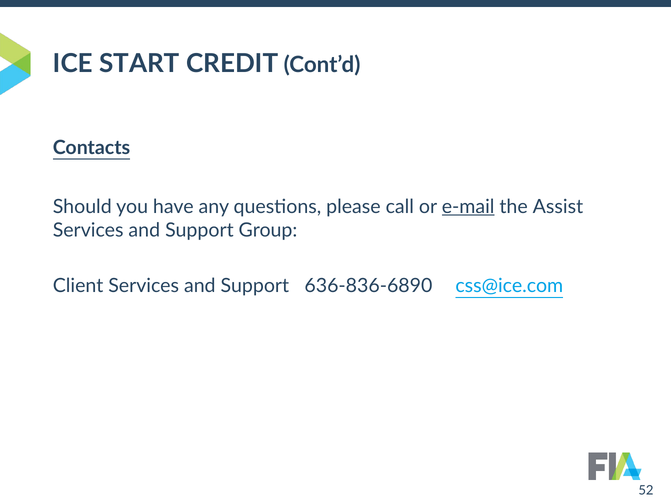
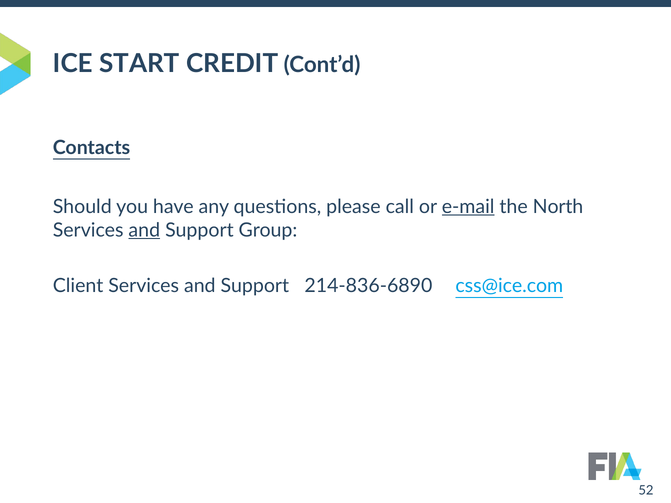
Assist: Assist -> North
and at (144, 230) underline: none -> present
636-836-6890: 636-836-6890 -> 214-836-6890
